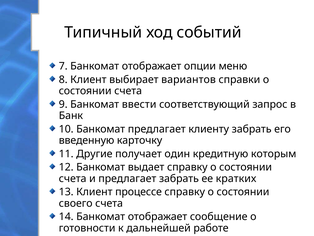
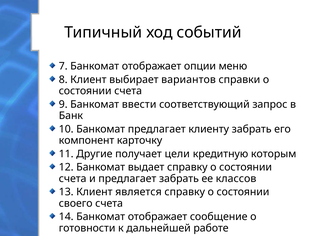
введенную: введенную -> компонент
один: один -> цели
кратких: кратких -> классов
процессе: процессе -> является
